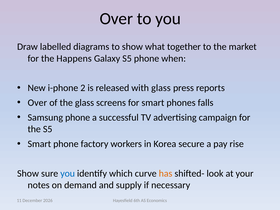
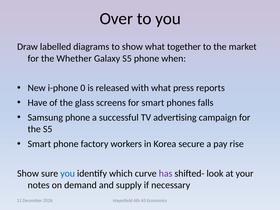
Happens: Happens -> Whether
2: 2 -> 0
with glass: glass -> what
Over at (37, 103): Over -> Have
has colour: orange -> purple
